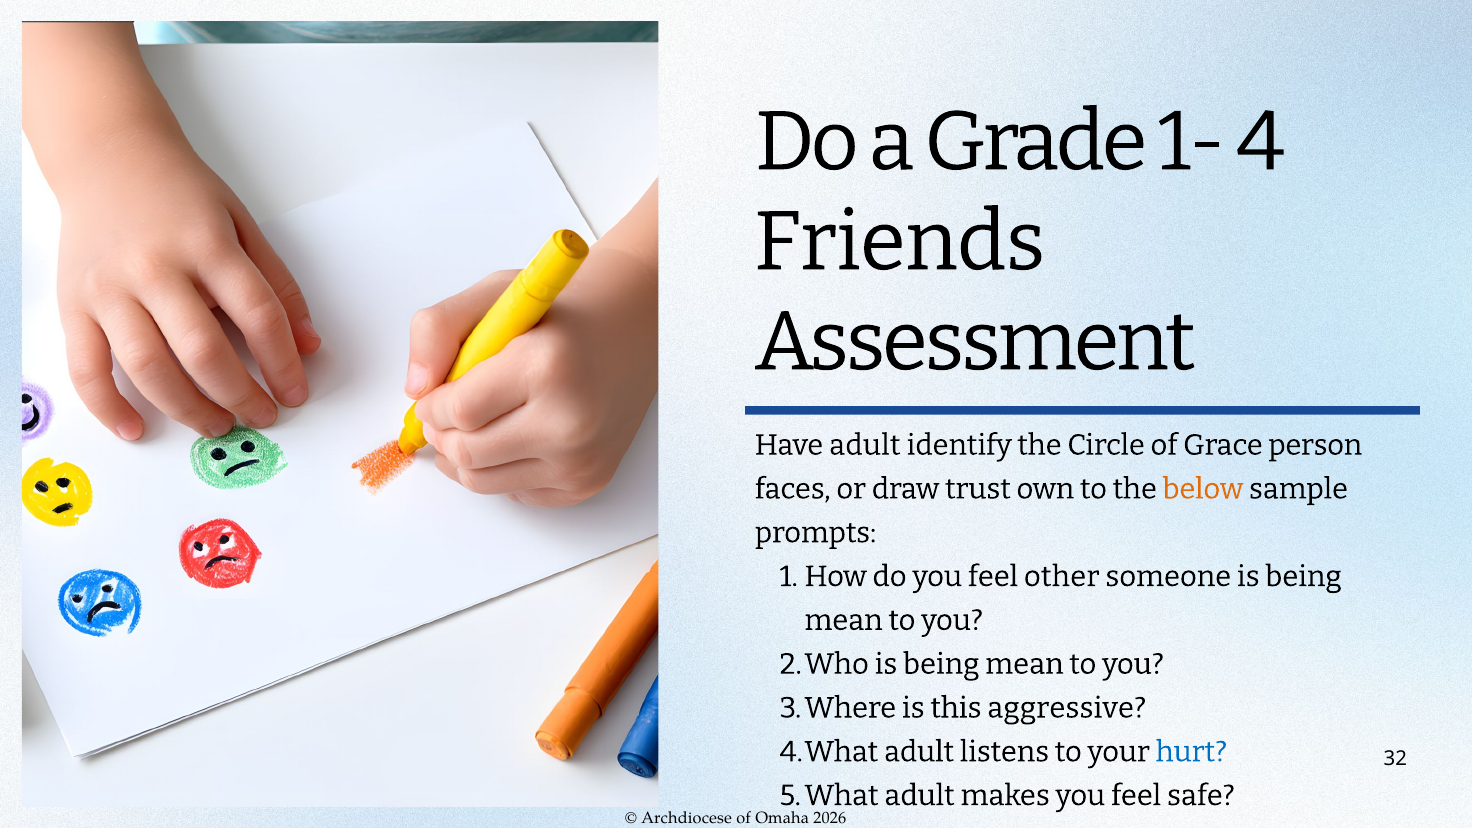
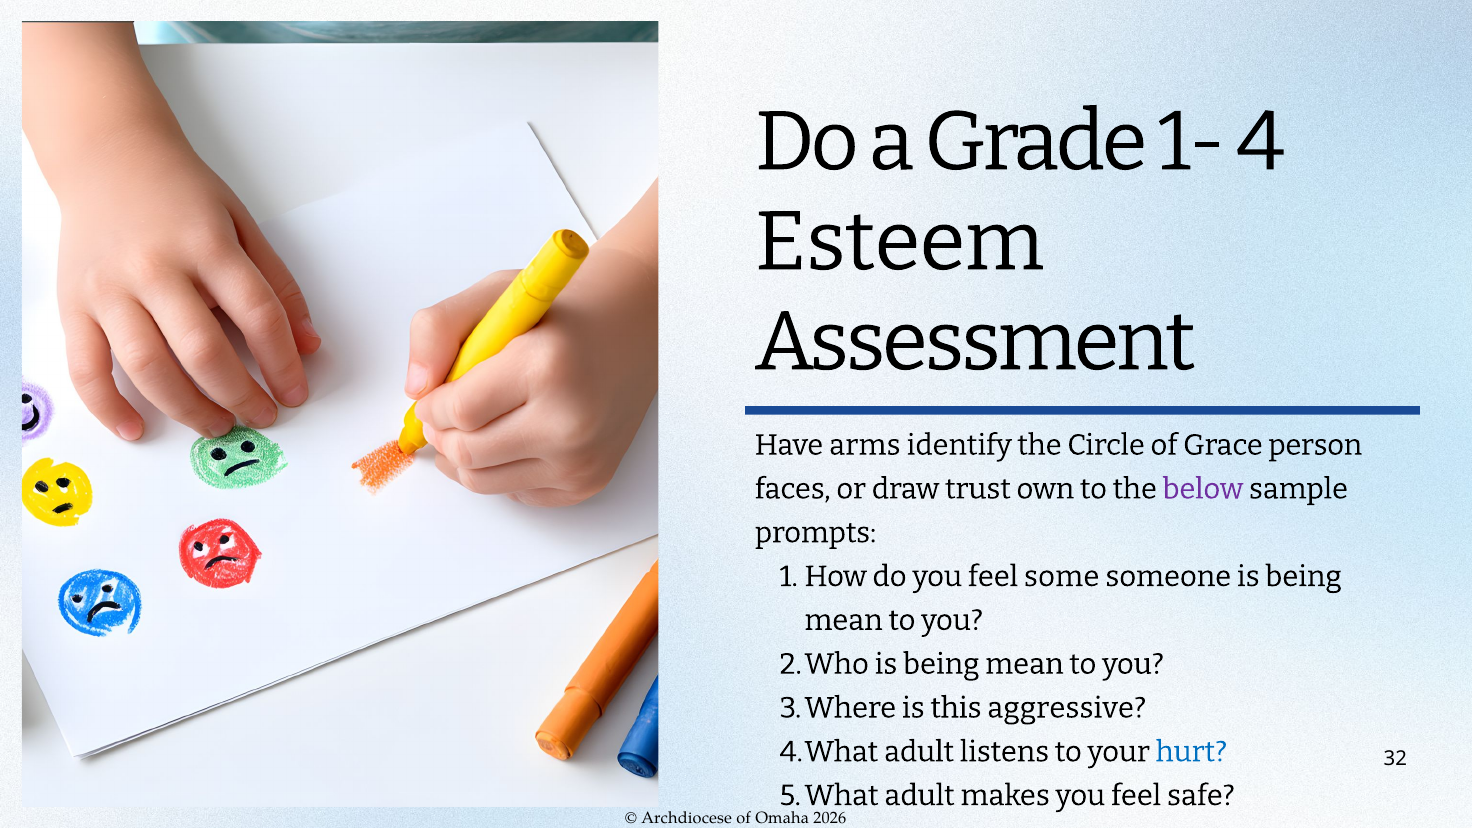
Friends: Friends -> Esteem
Have adult: adult -> arms
below colour: orange -> purple
other: other -> some
